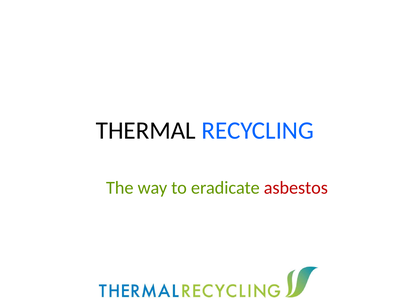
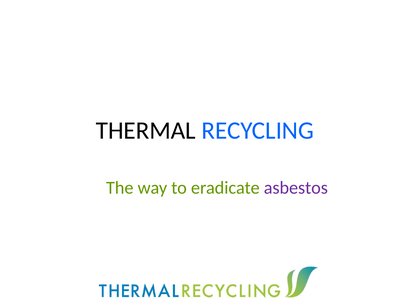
asbestos colour: red -> purple
